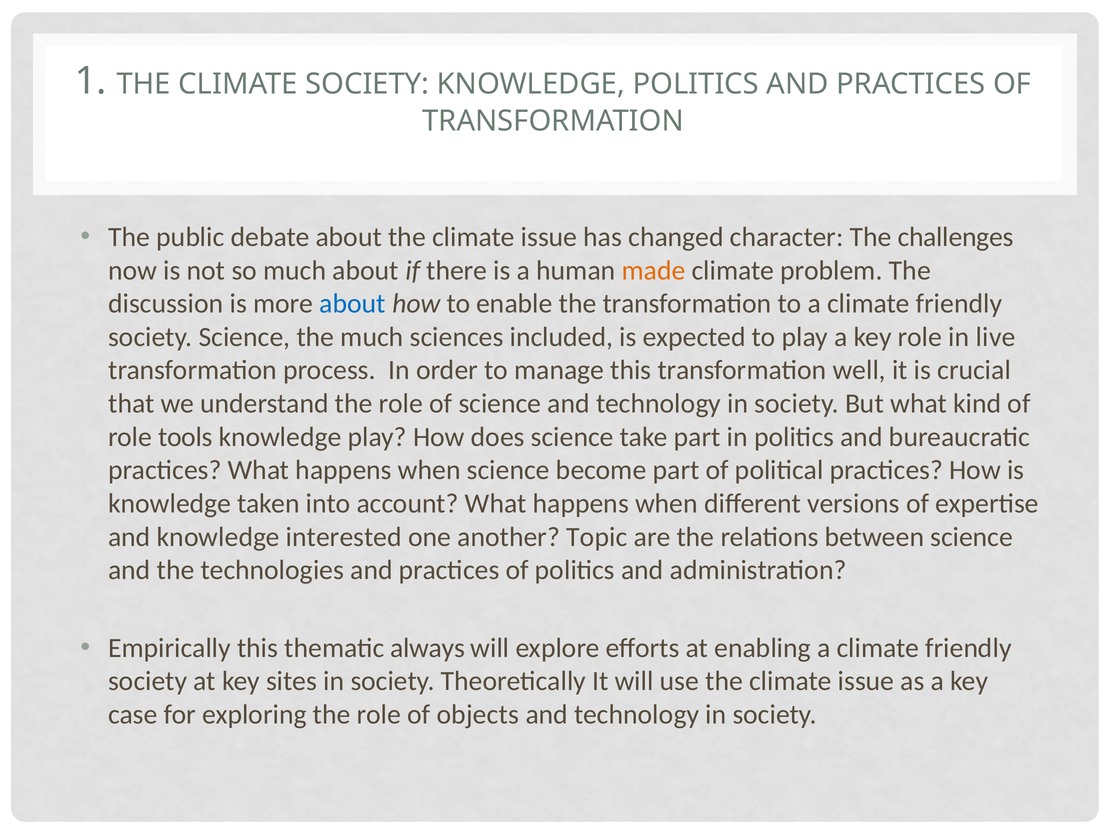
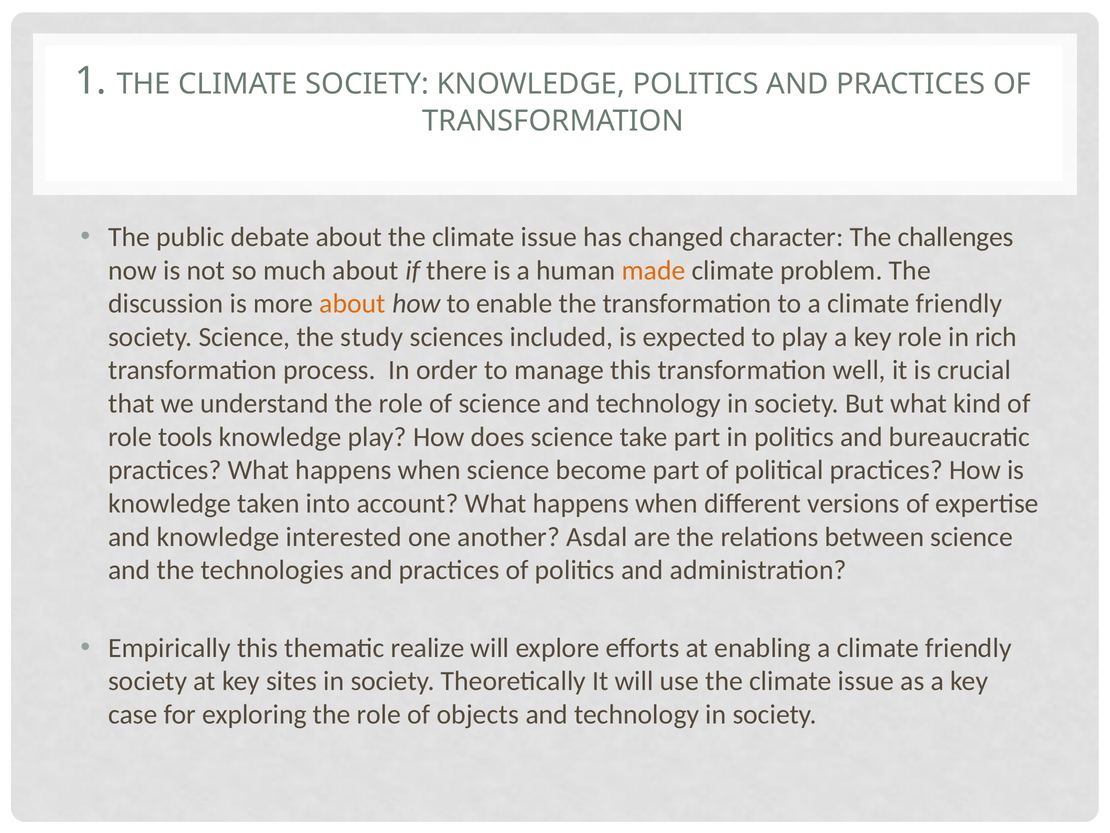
about at (352, 303) colour: blue -> orange
the much: much -> study
live: live -> rich
Topic: Topic -> Asdal
always: always -> realize
